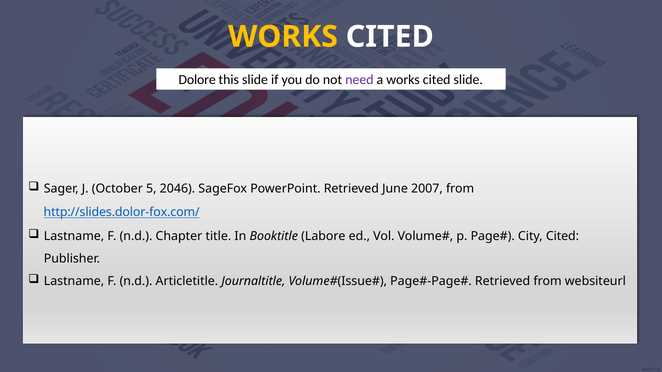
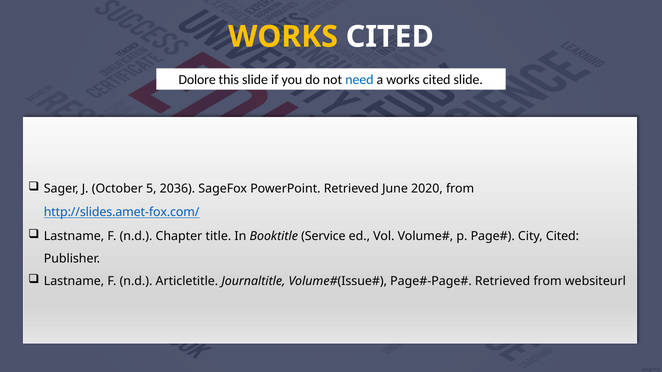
need colour: purple -> blue
2046: 2046 -> 2036
2007: 2007 -> 2020
http://slides.dolor-fox.com/: http://slides.dolor-fox.com/ -> http://slides.amet-fox.com/
Labore: Labore -> Service
